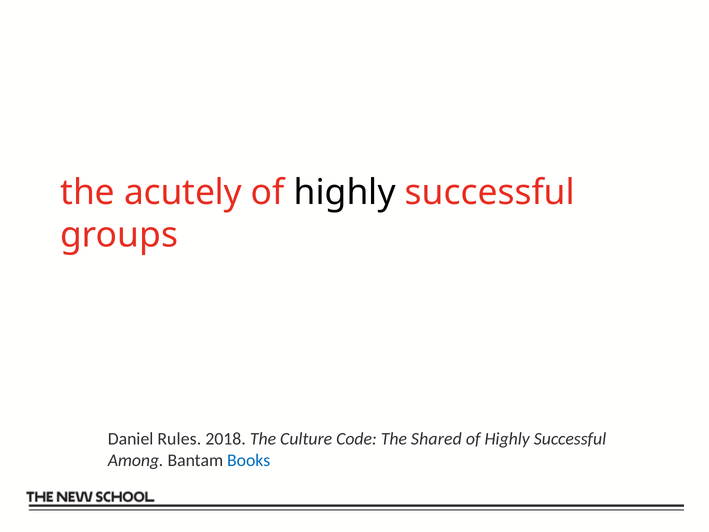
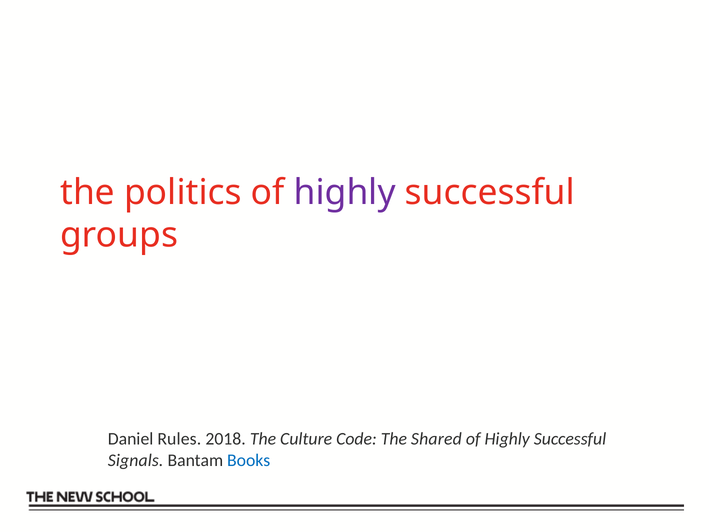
acutely: acutely -> politics
highly at (345, 192) colour: black -> purple
Among: Among -> Signals
